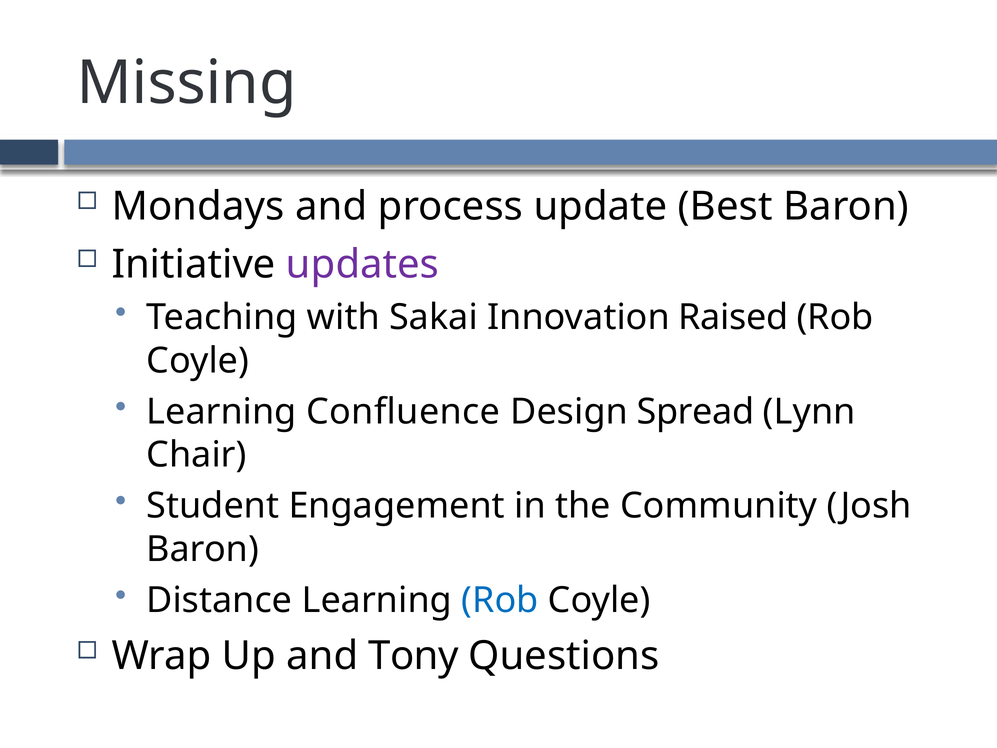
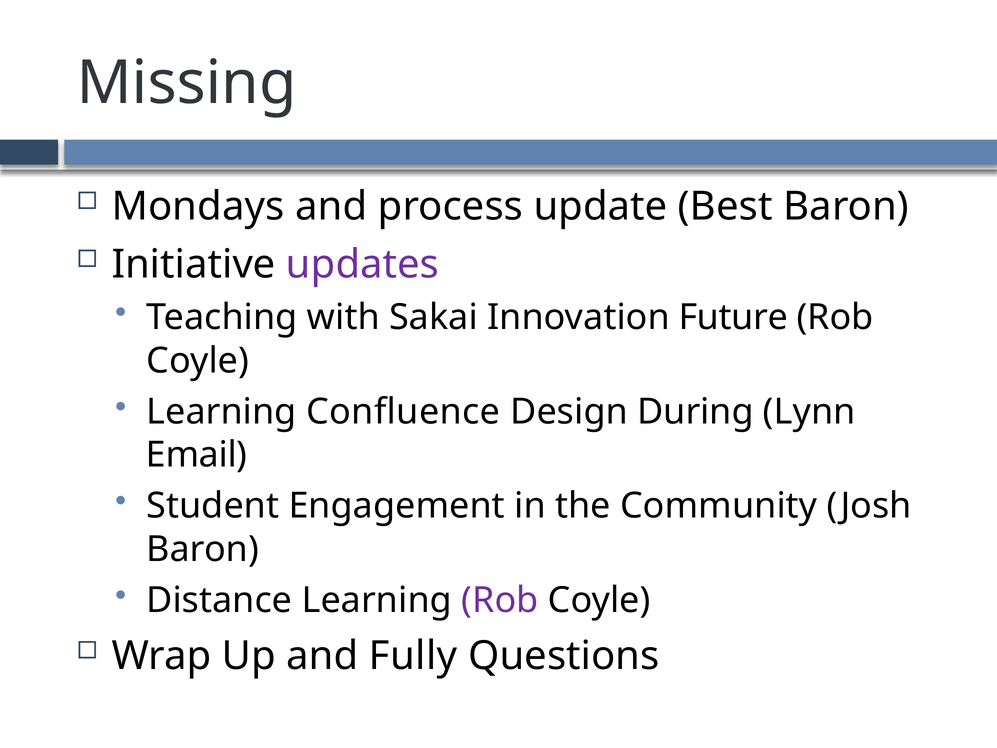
Raised: Raised -> Future
Spread: Spread -> During
Chair: Chair -> Email
Rob at (500, 600) colour: blue -> purple
Tony: Tony -> Fully
